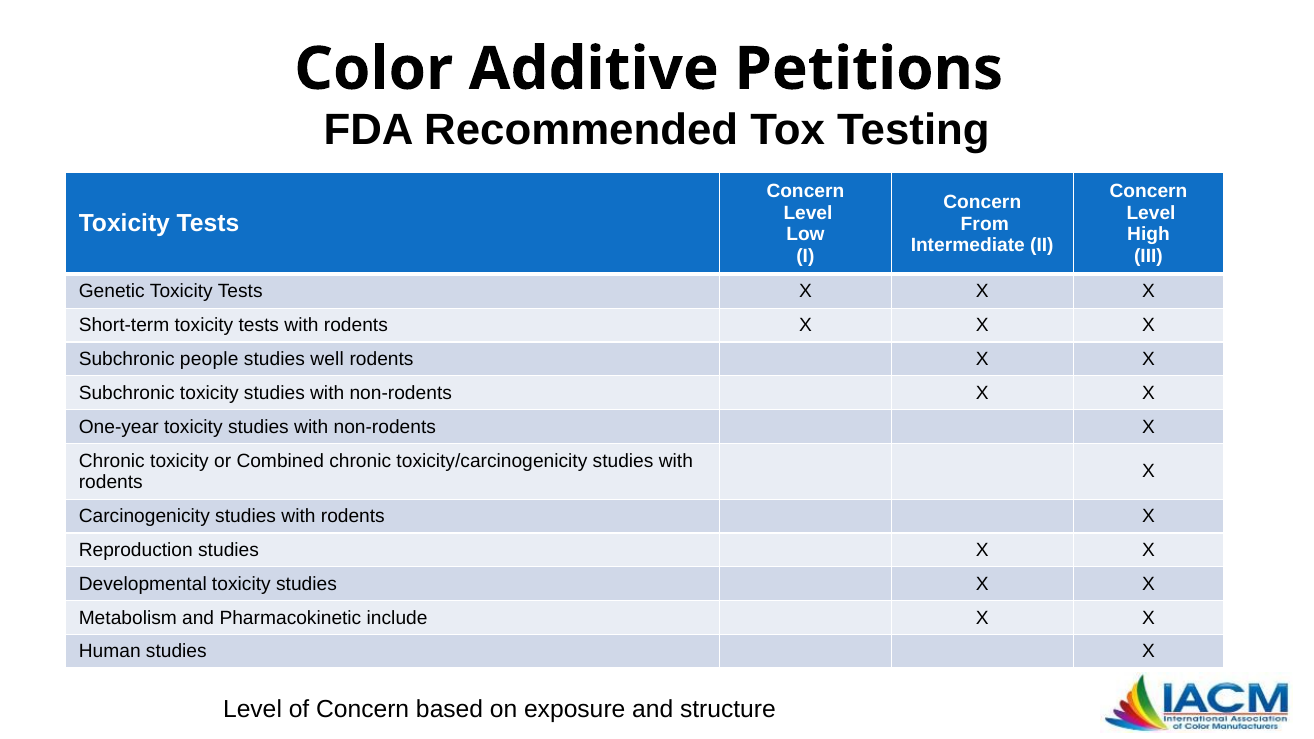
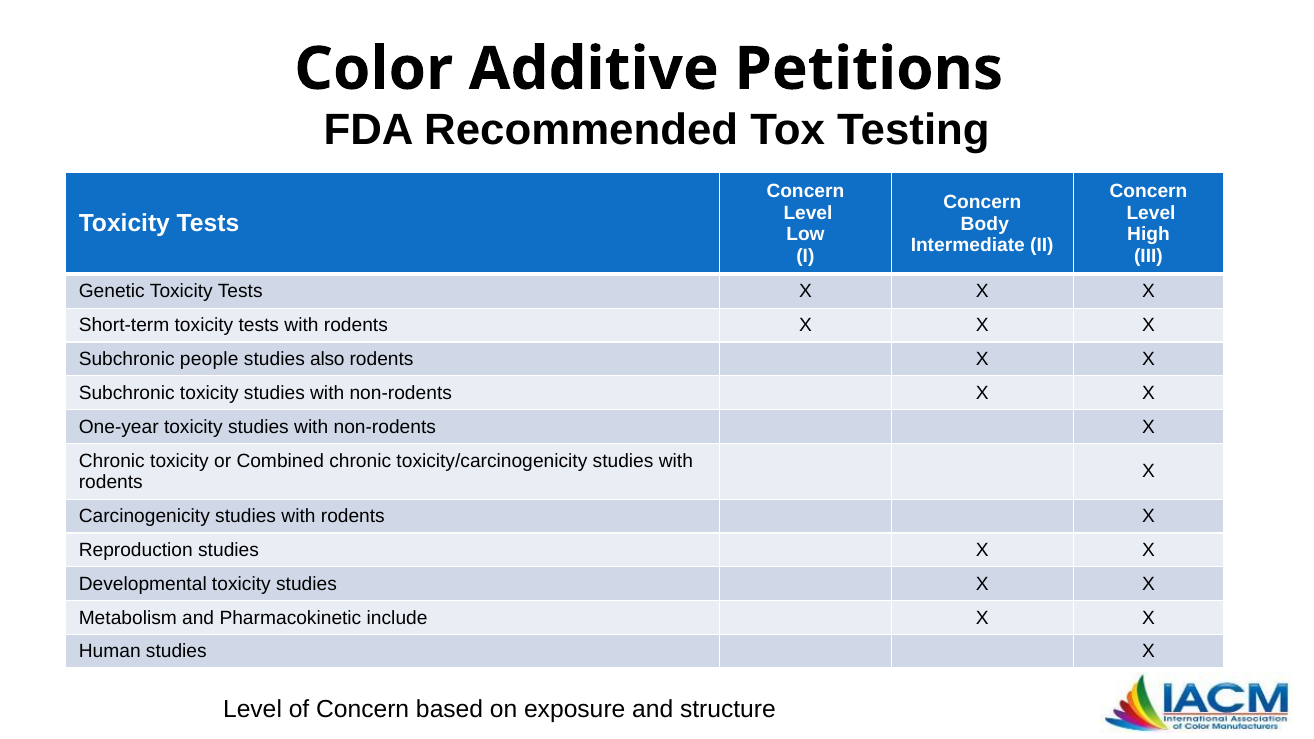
From: From -> Body
well: well -> also
